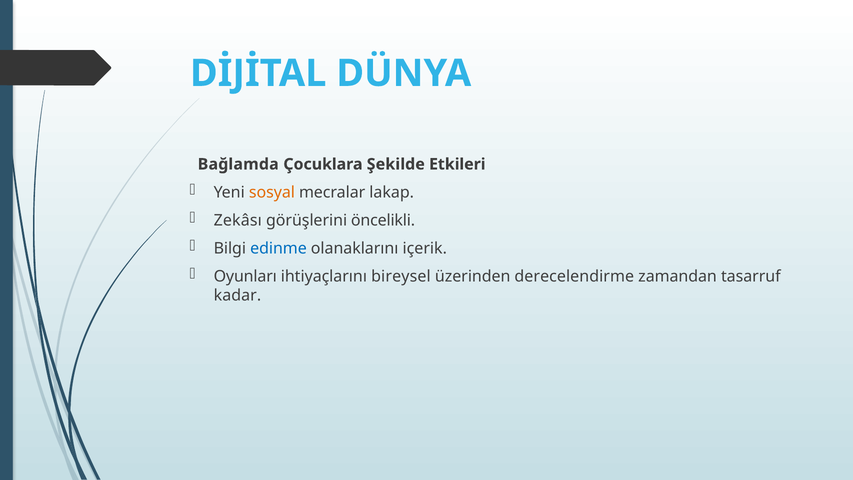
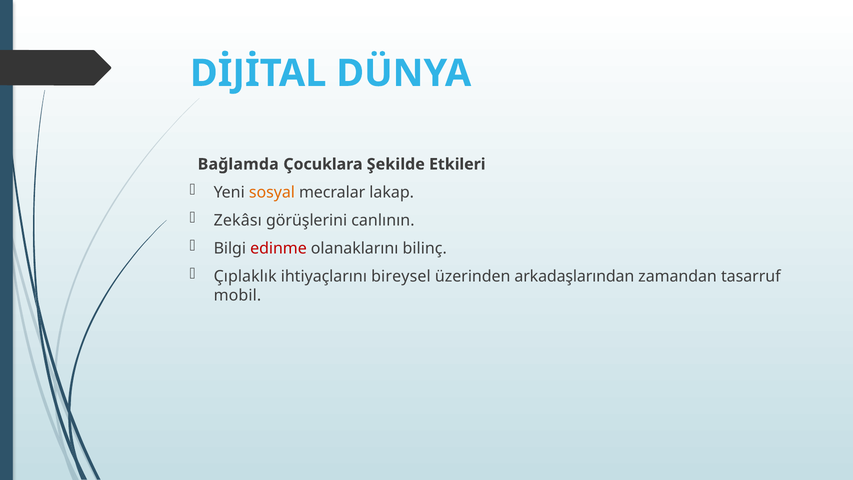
öncelikli: öncelikli -> canlının
edinme colour: blue -> red
içerik: içerik -> bilinç
Oyunları: Oyunları -> Çıplaklık
derecelendirme: derecelendirme -> arkadaşlarından
kadar: kadar -> mobil
